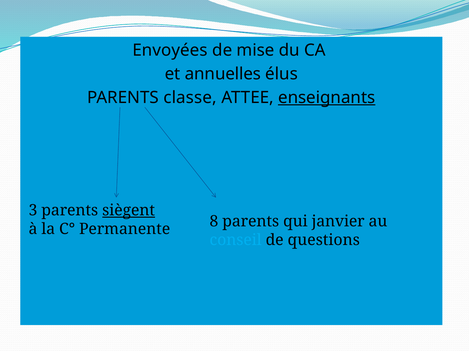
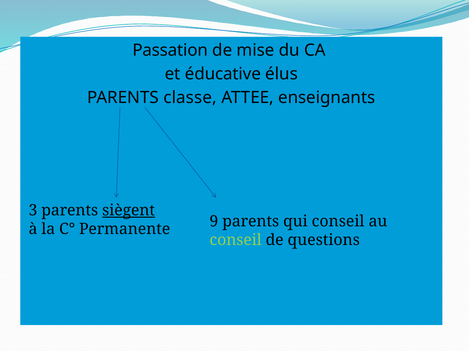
Envoyées: Envoyées -> Passation
annuelles: annuelles -> éducative
enseignants underline: present -> none
8: 8 -> 9
qui janvier: janvier -> conseil
conseil at (236, 241) colour: light blue -> light green
